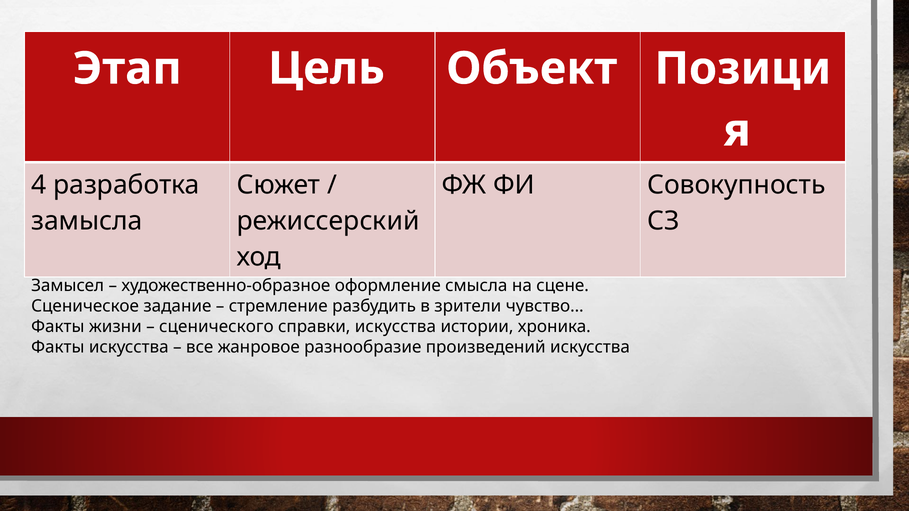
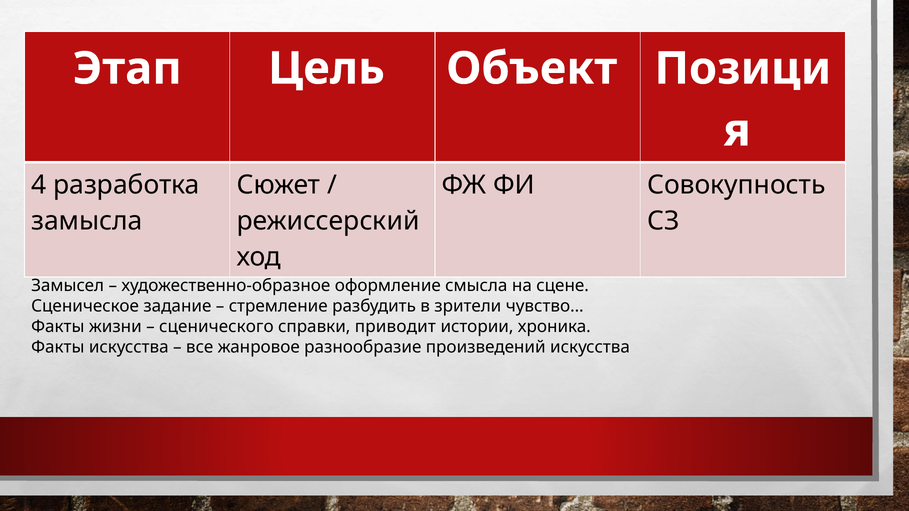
справки искусства: искусства -> приводит
